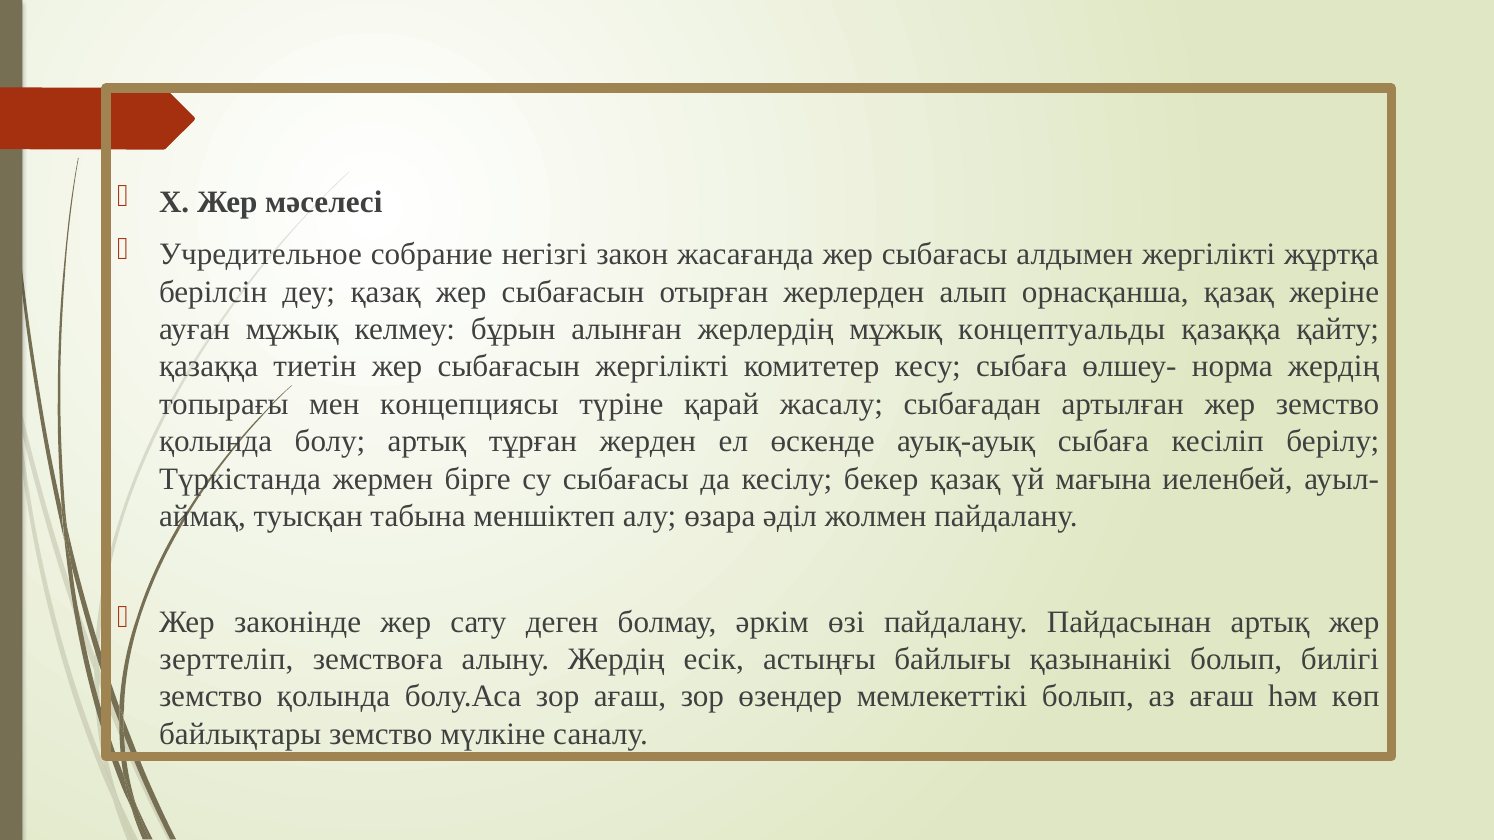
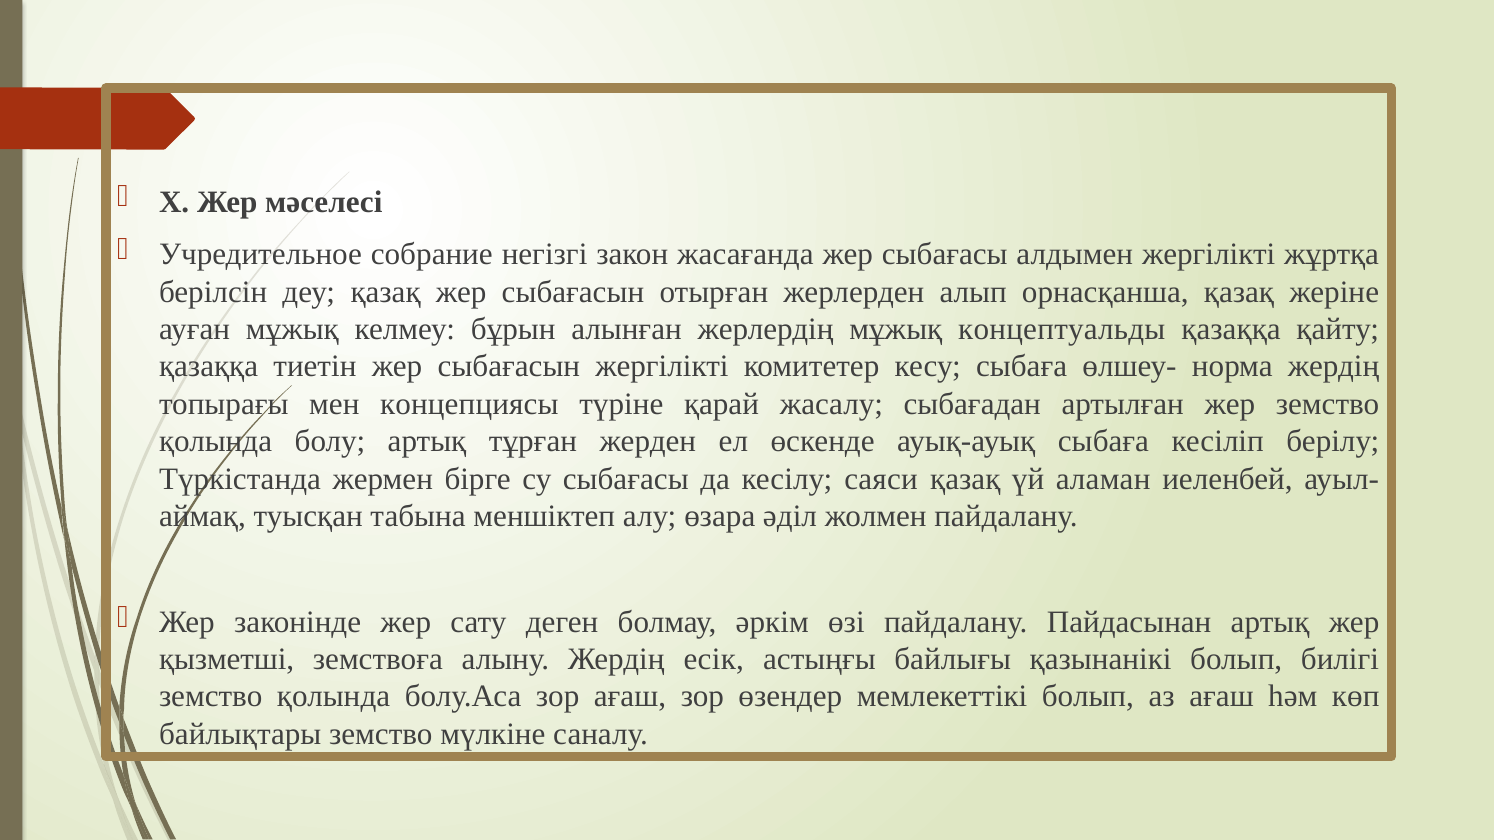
бекер: бекер -> саяси
мағына: мағына -> аламан
зерттеліп: зерттеліп -> қызметші
